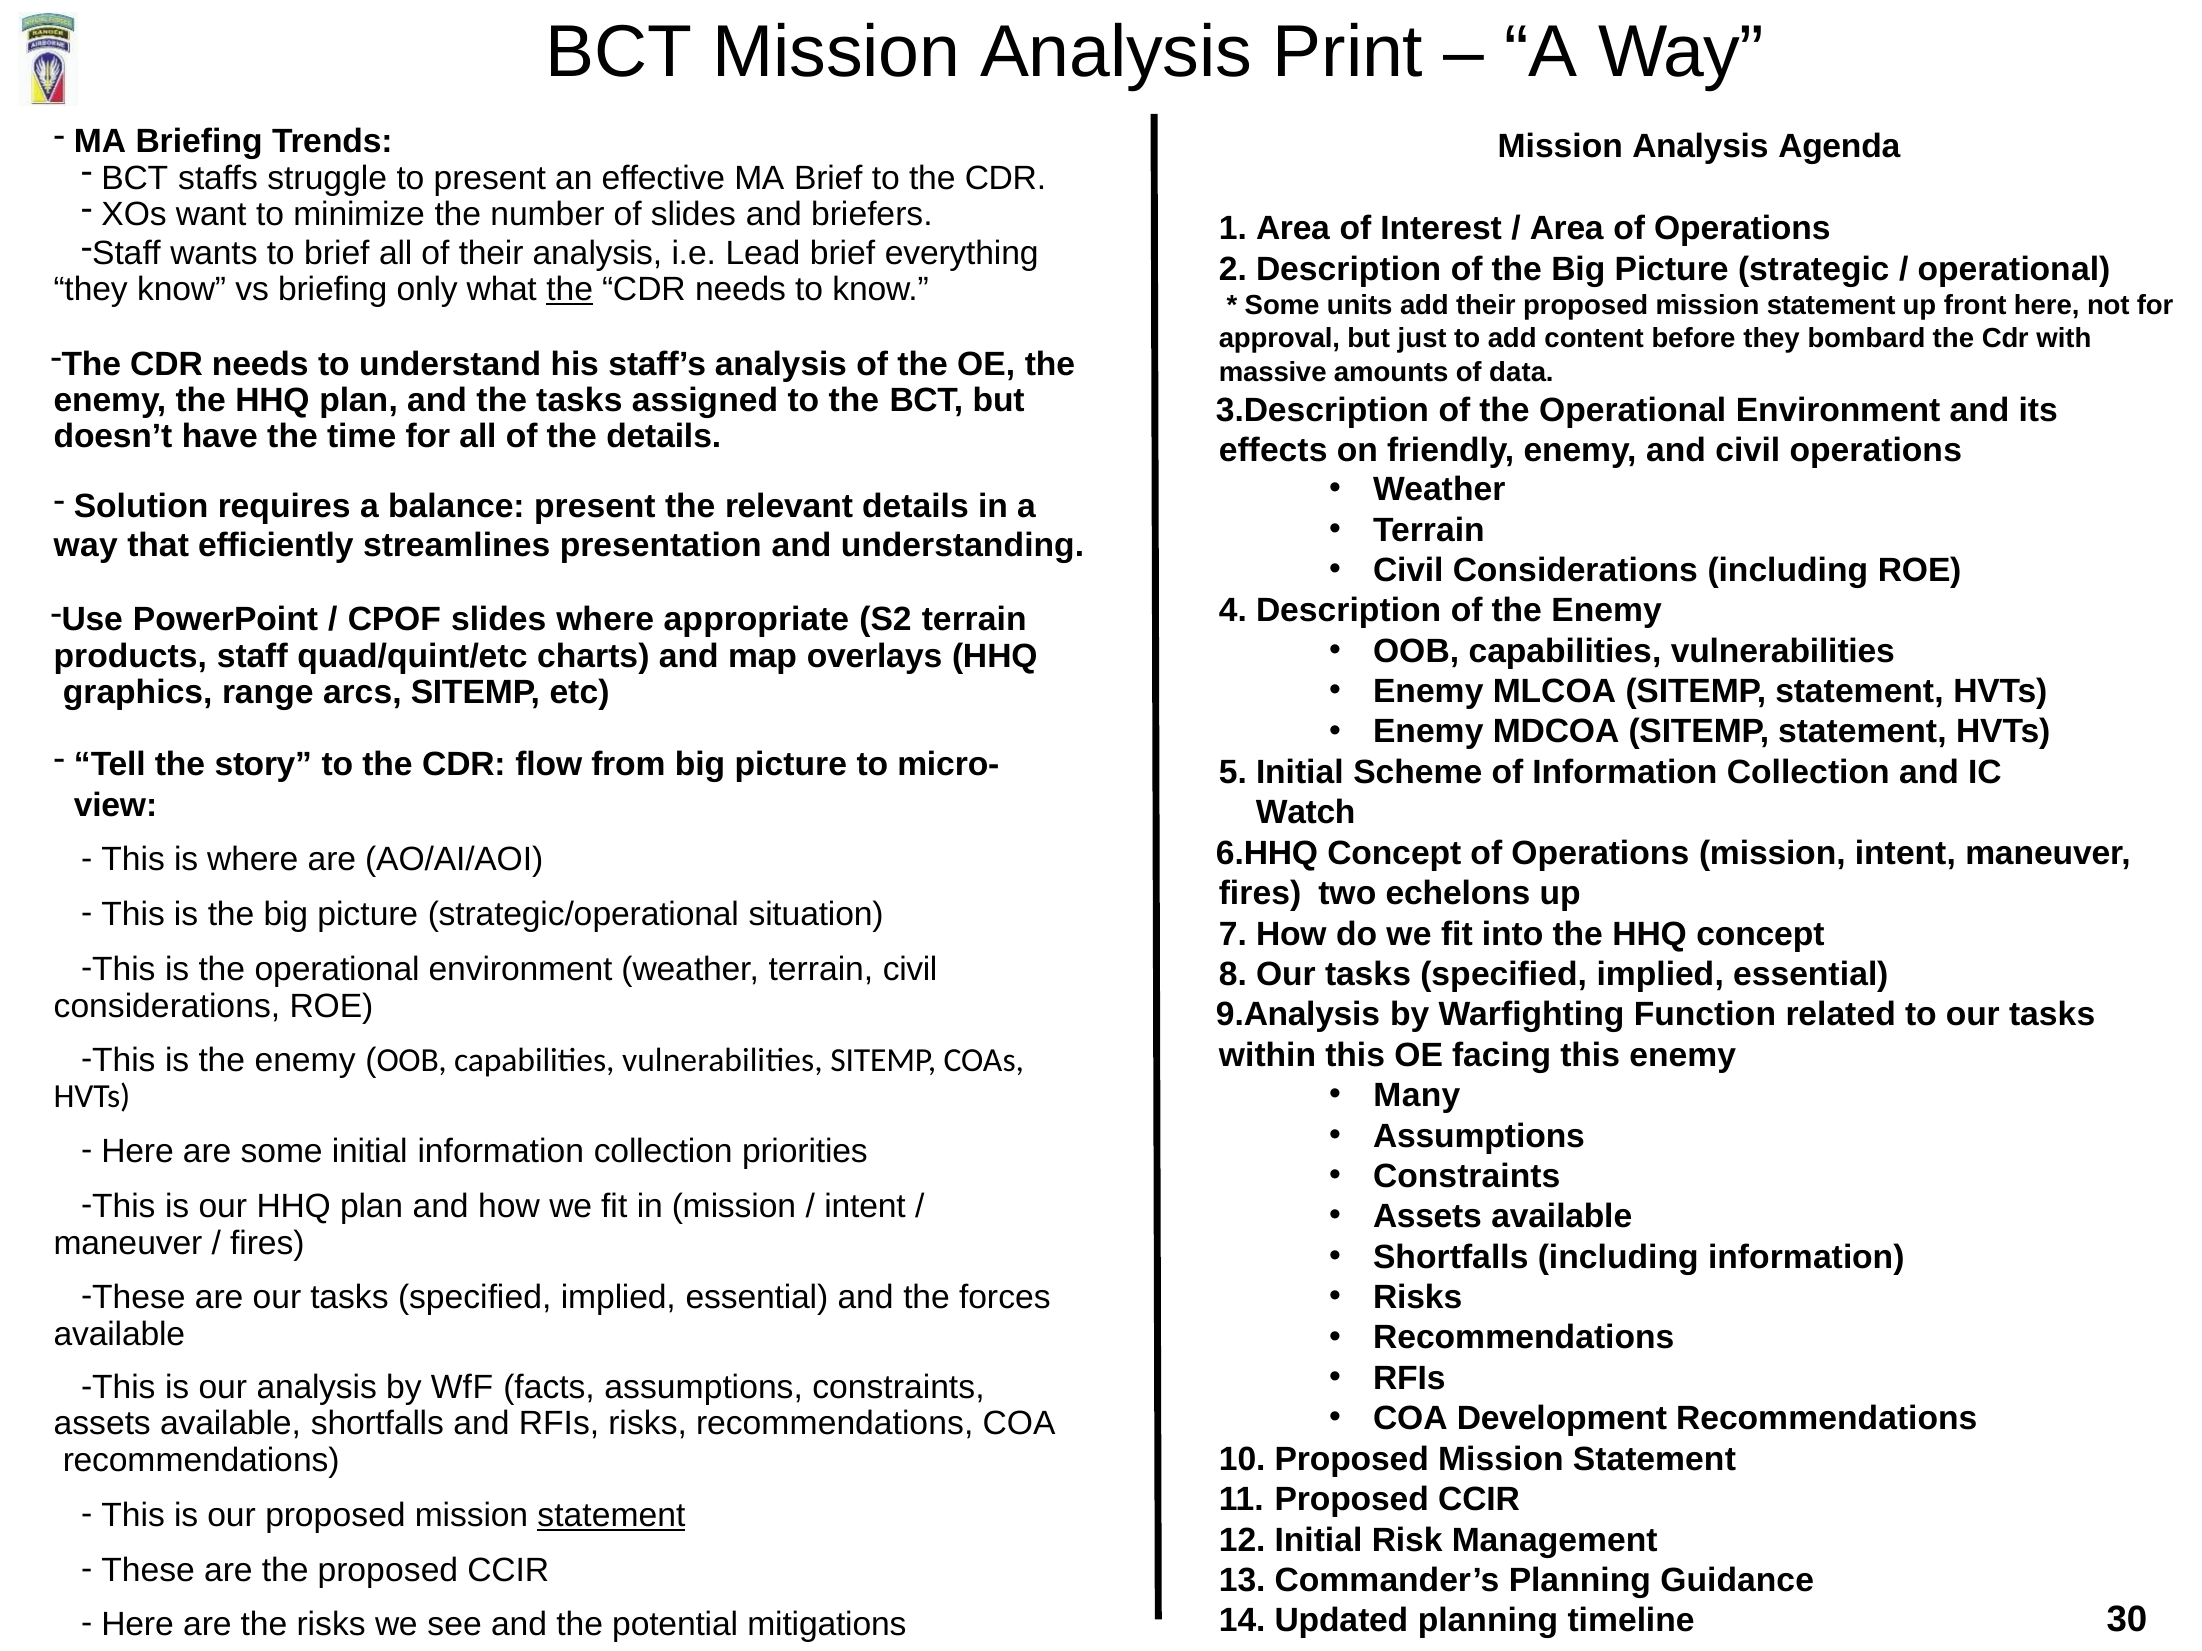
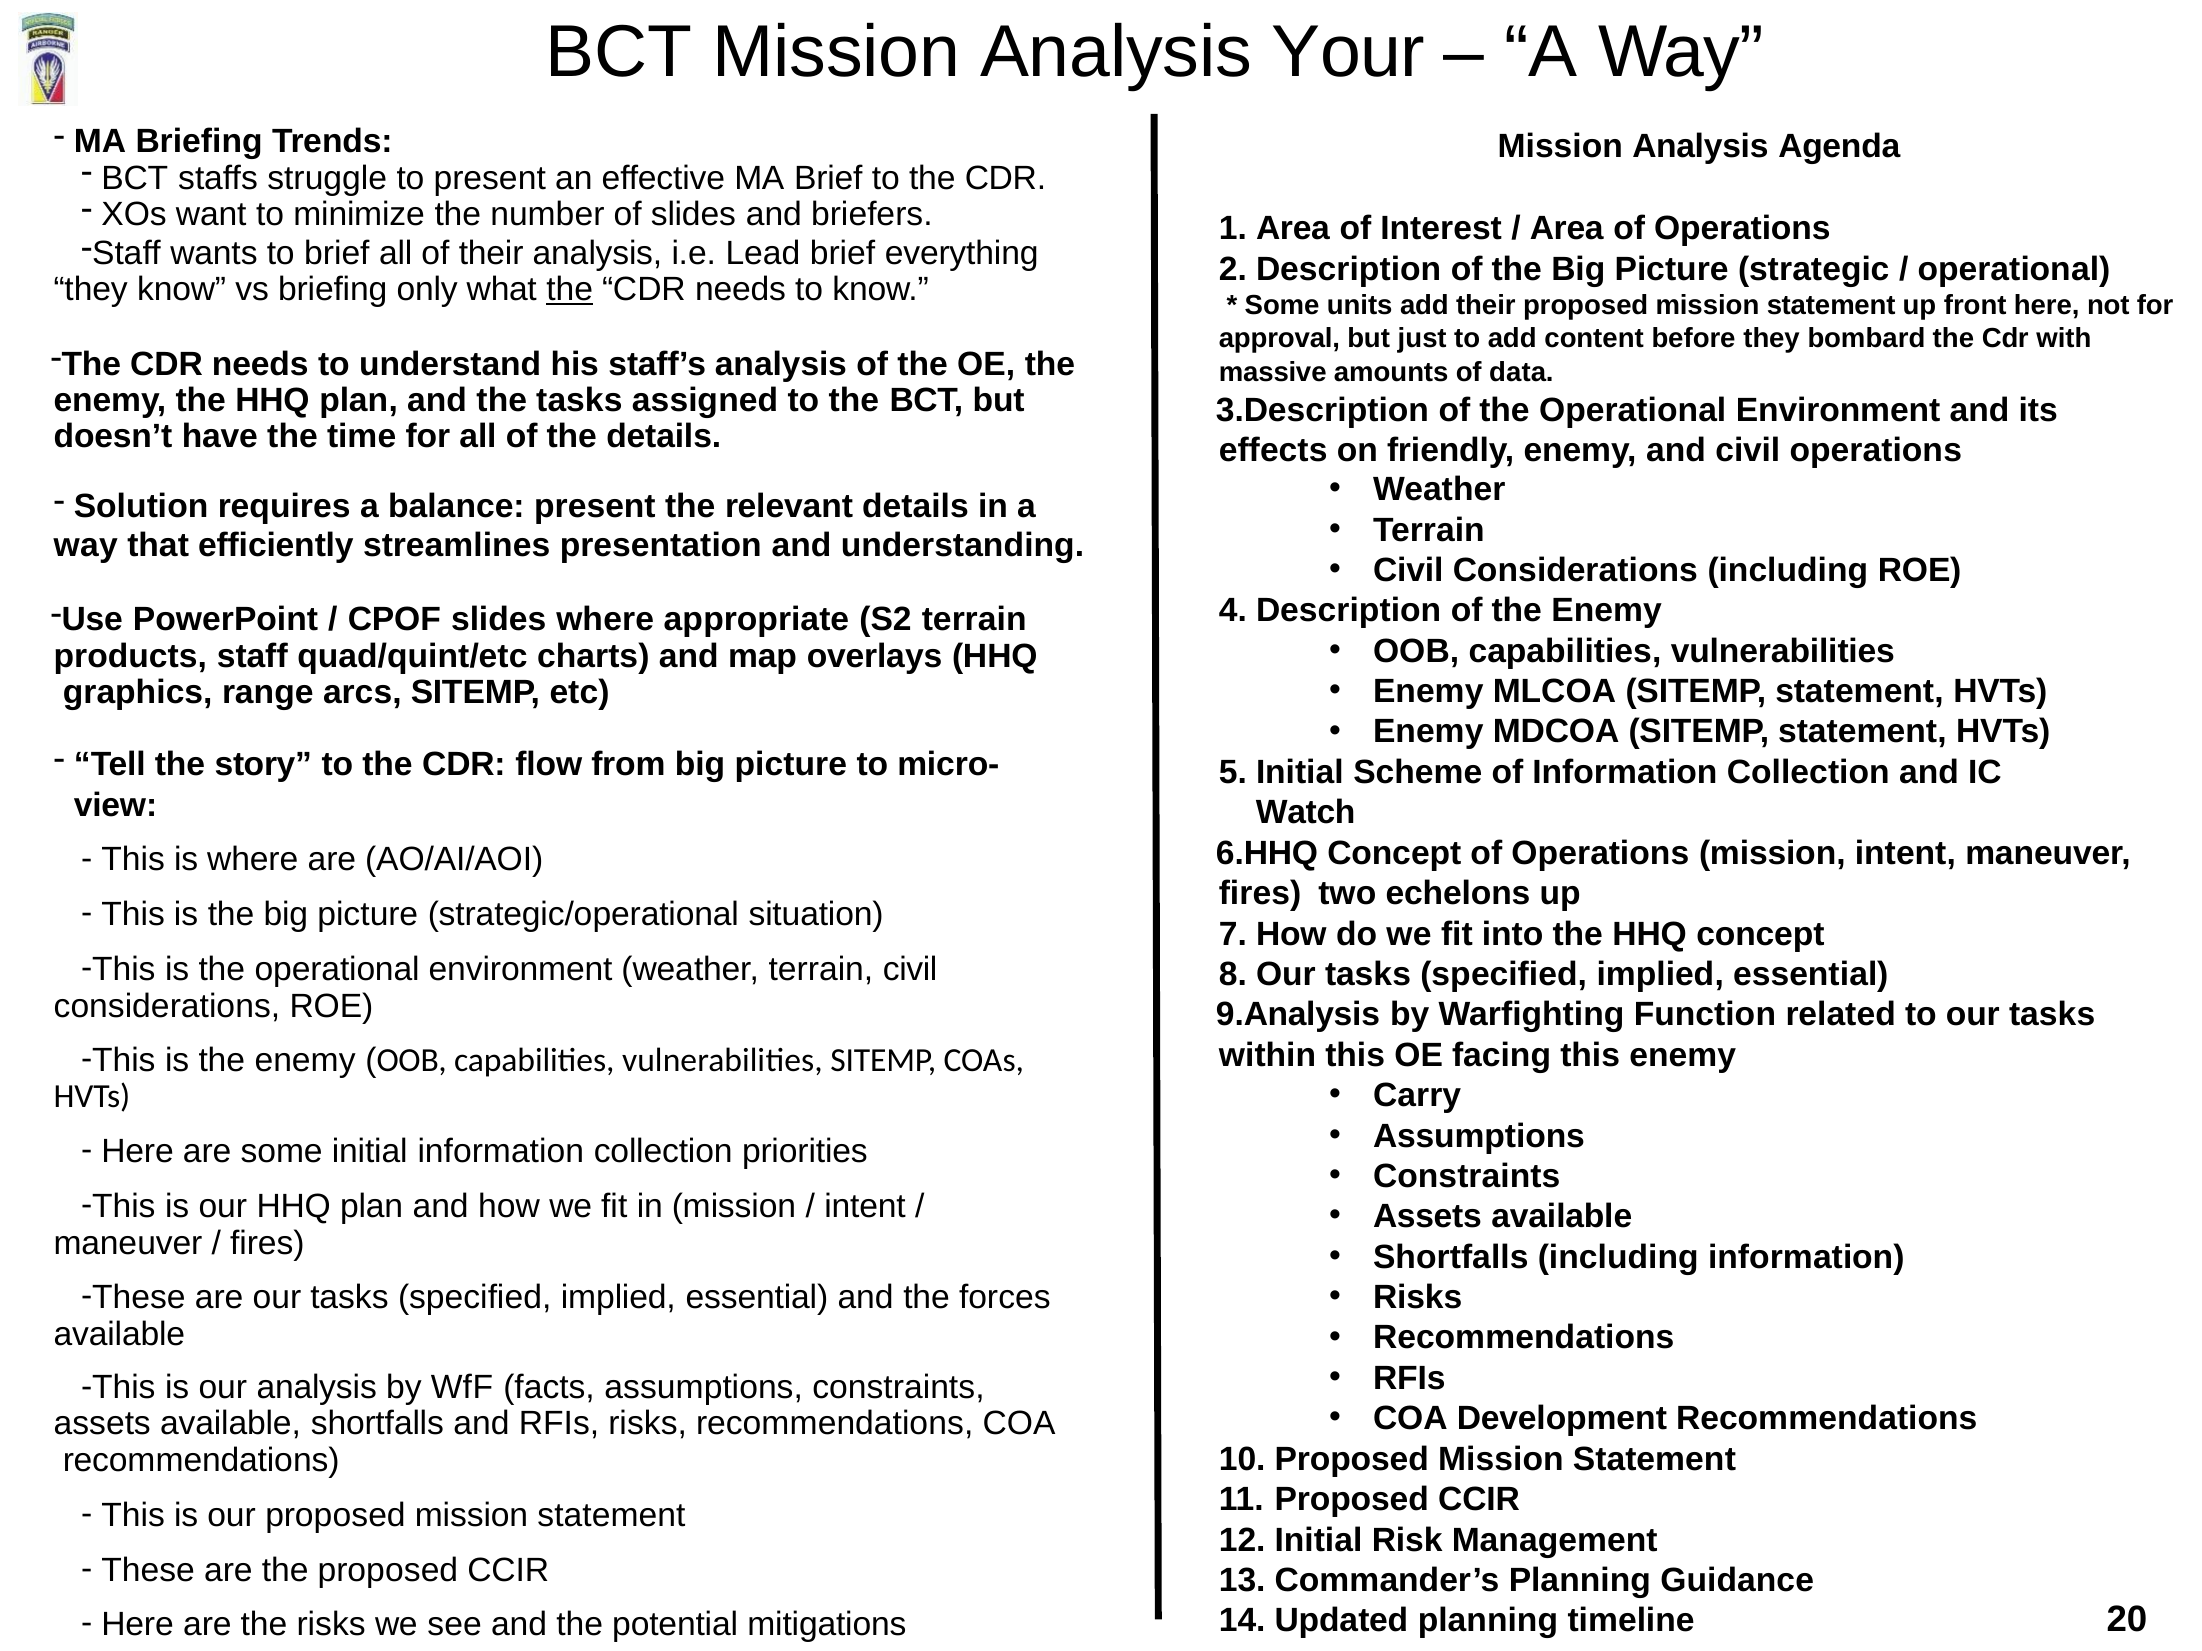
Print: Print -> Your
Many: Many -> Carry
statement at (611, 1516) underline: present -> none
30: 30 -> 20
